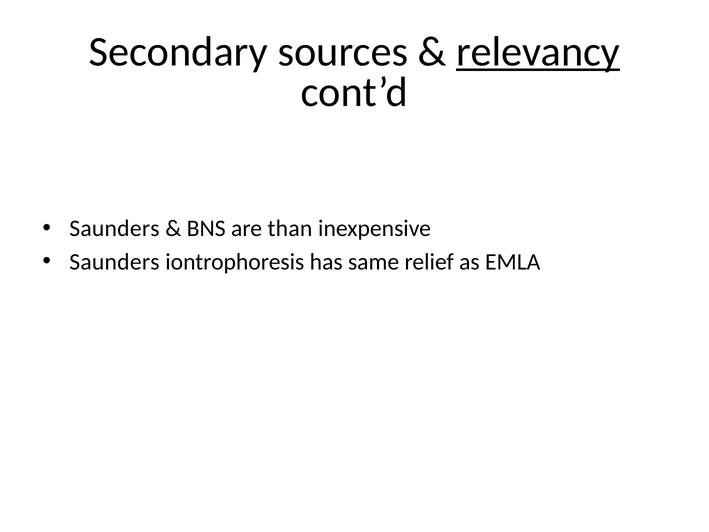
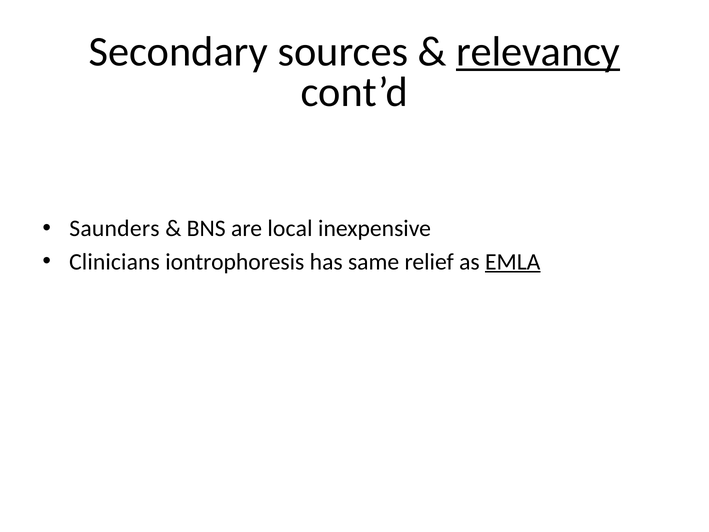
than: than -> local
Saunders at (114, 262): Saunders -> Clinicians
EMLA underline: none -> present
